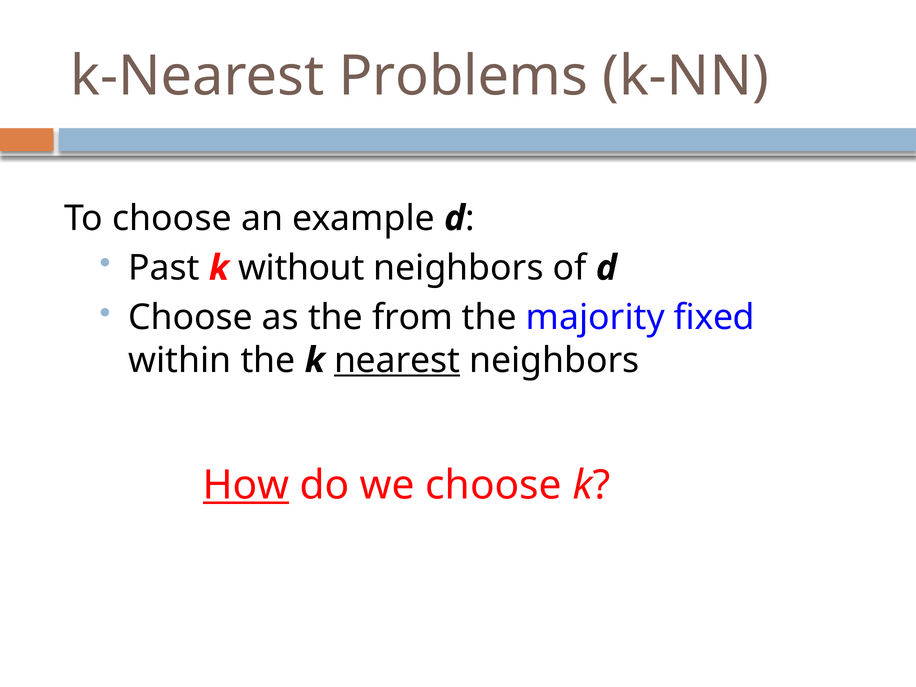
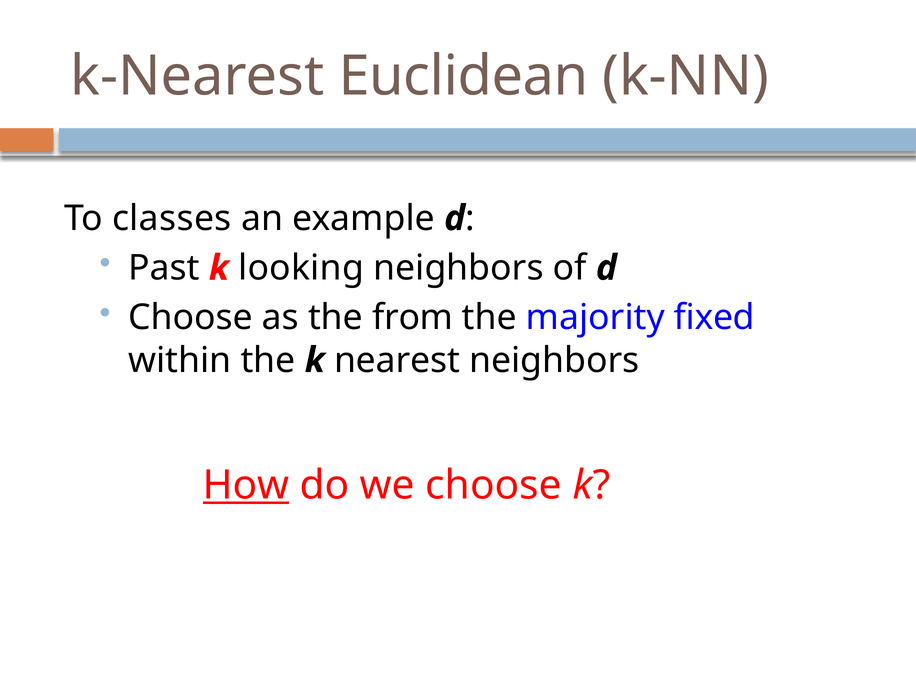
Problems: Problems -> Euclidean
To choose: choose -> classes
without: without -> looking
nearest underline: present -> none
